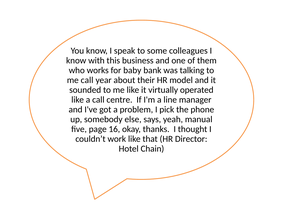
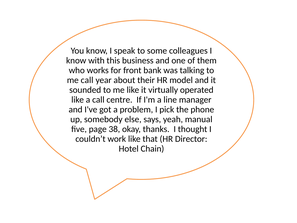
baby: baby -> front
16: 16 -> 38
